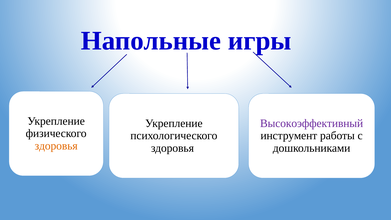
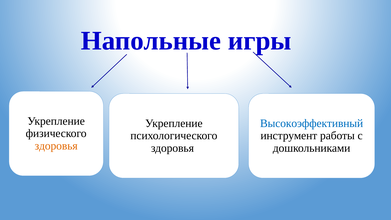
Высокоэффективный colour: purple -> blue
